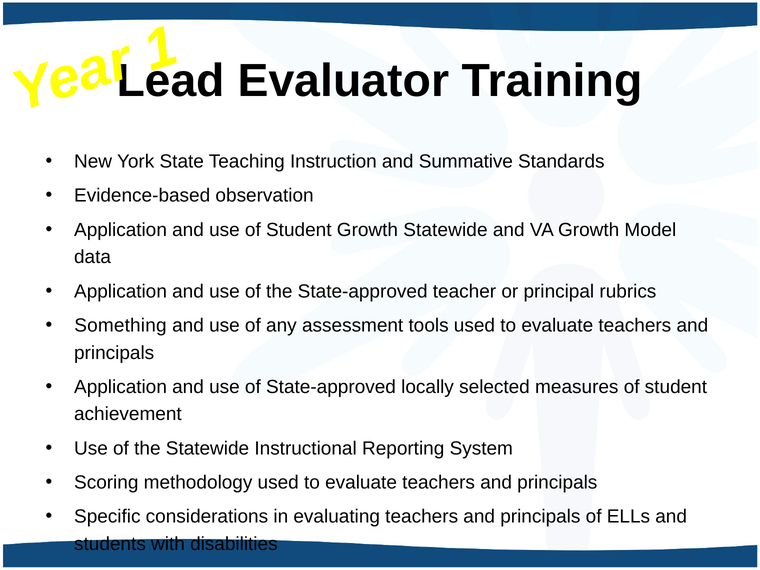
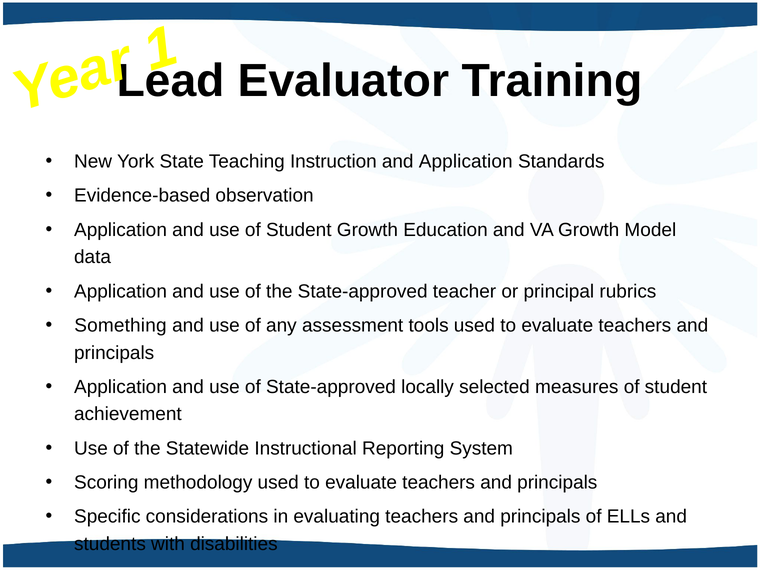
and Summative: Summative -> Application
Growth Statewide: Statewide -> Education
